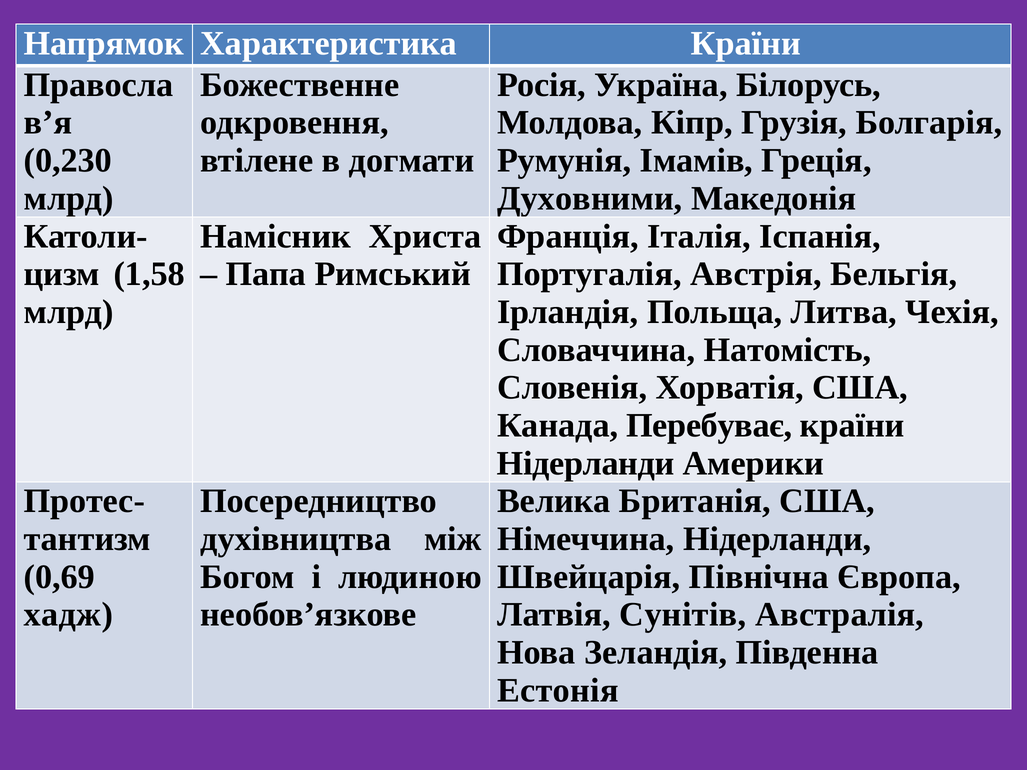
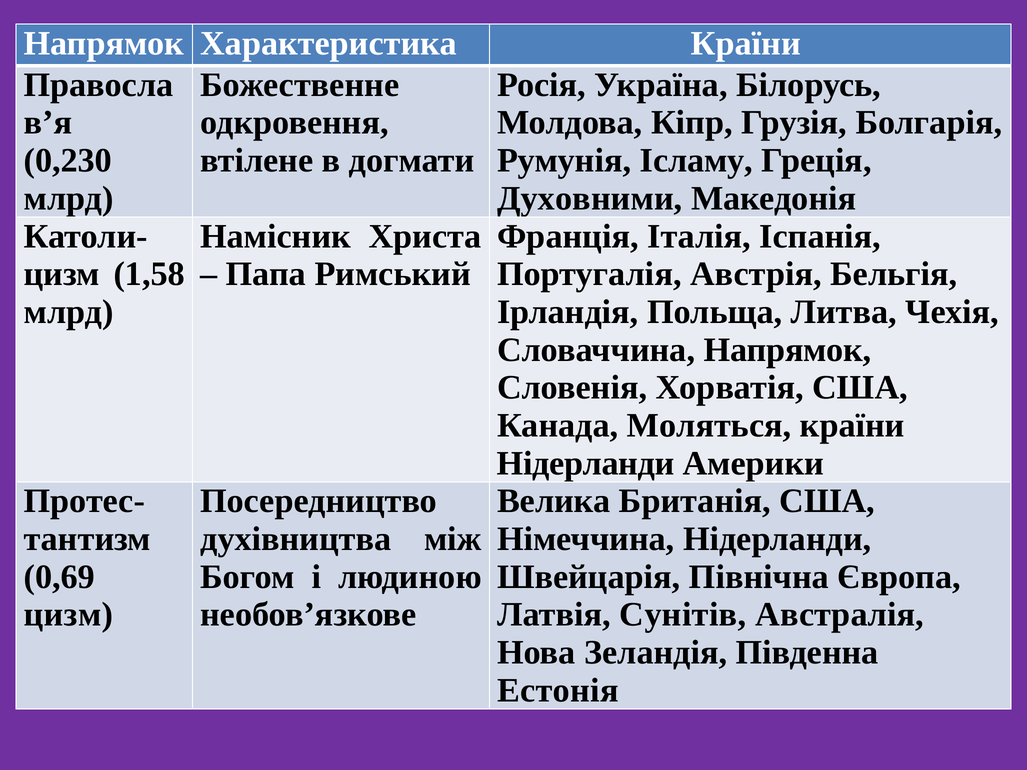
Імамів: Імамів -> Ісламу
Словаччина Натомість: Натомість -> Напрямок
Перебуває: Перебуває -> Моляться
хадж at (68, 615): хадж -> цизм
